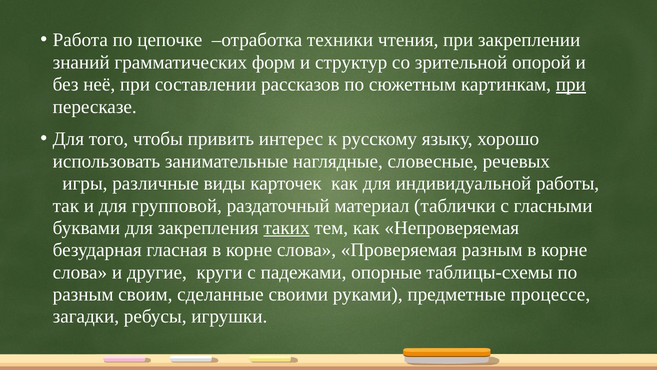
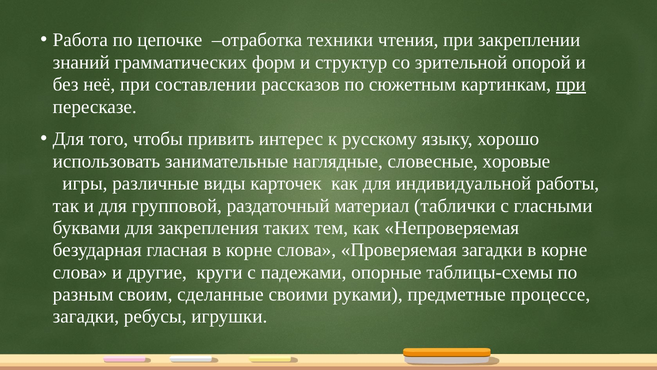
речевых: речевых -> хоровые
таких underline: present -> none
Проверяемая разным: разным -> загадки
